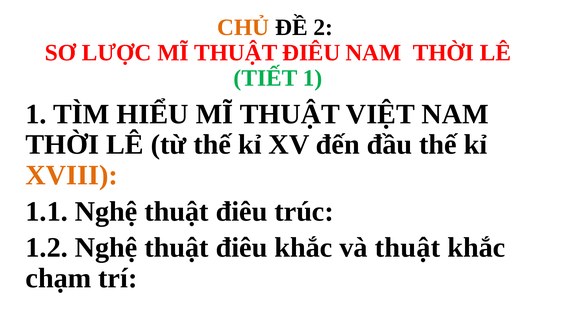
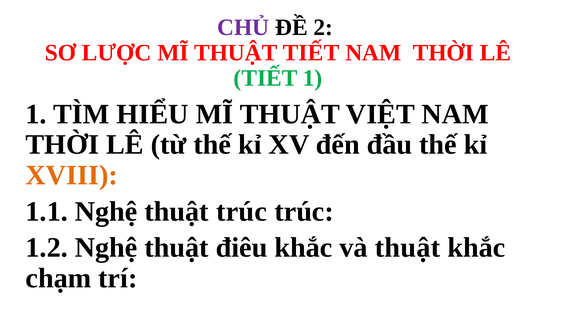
CHỦ colour: orange -> purple
MĨ THUẬT ĐIÊU: ĐIÊU -> TIẾT
1.1 Nghệ thuật điêu: điêu -> trúc
